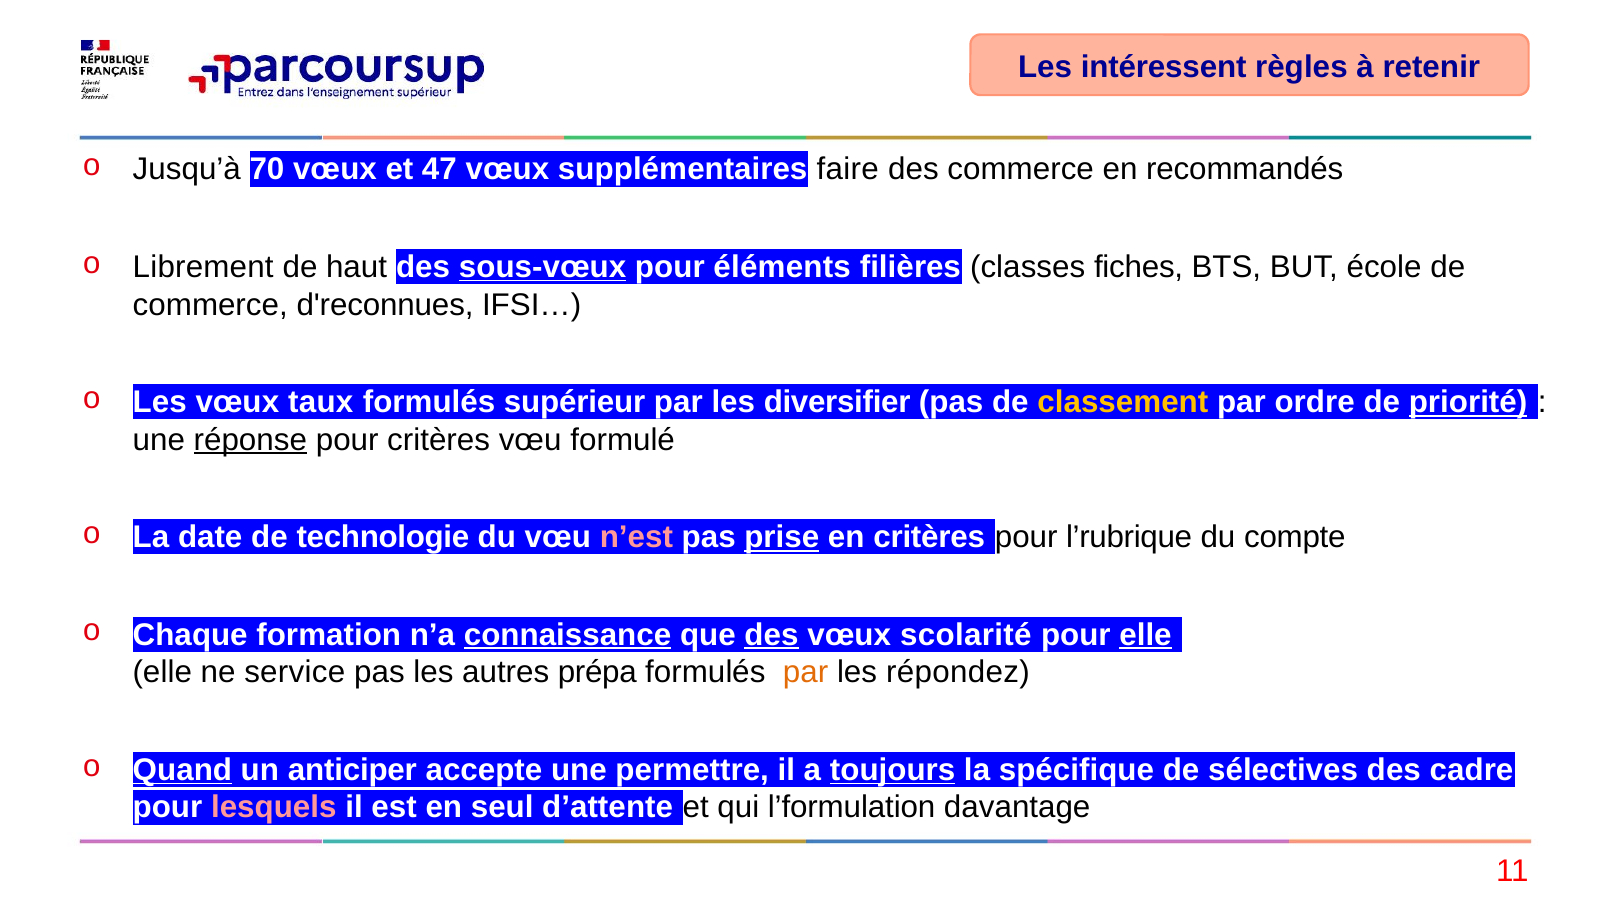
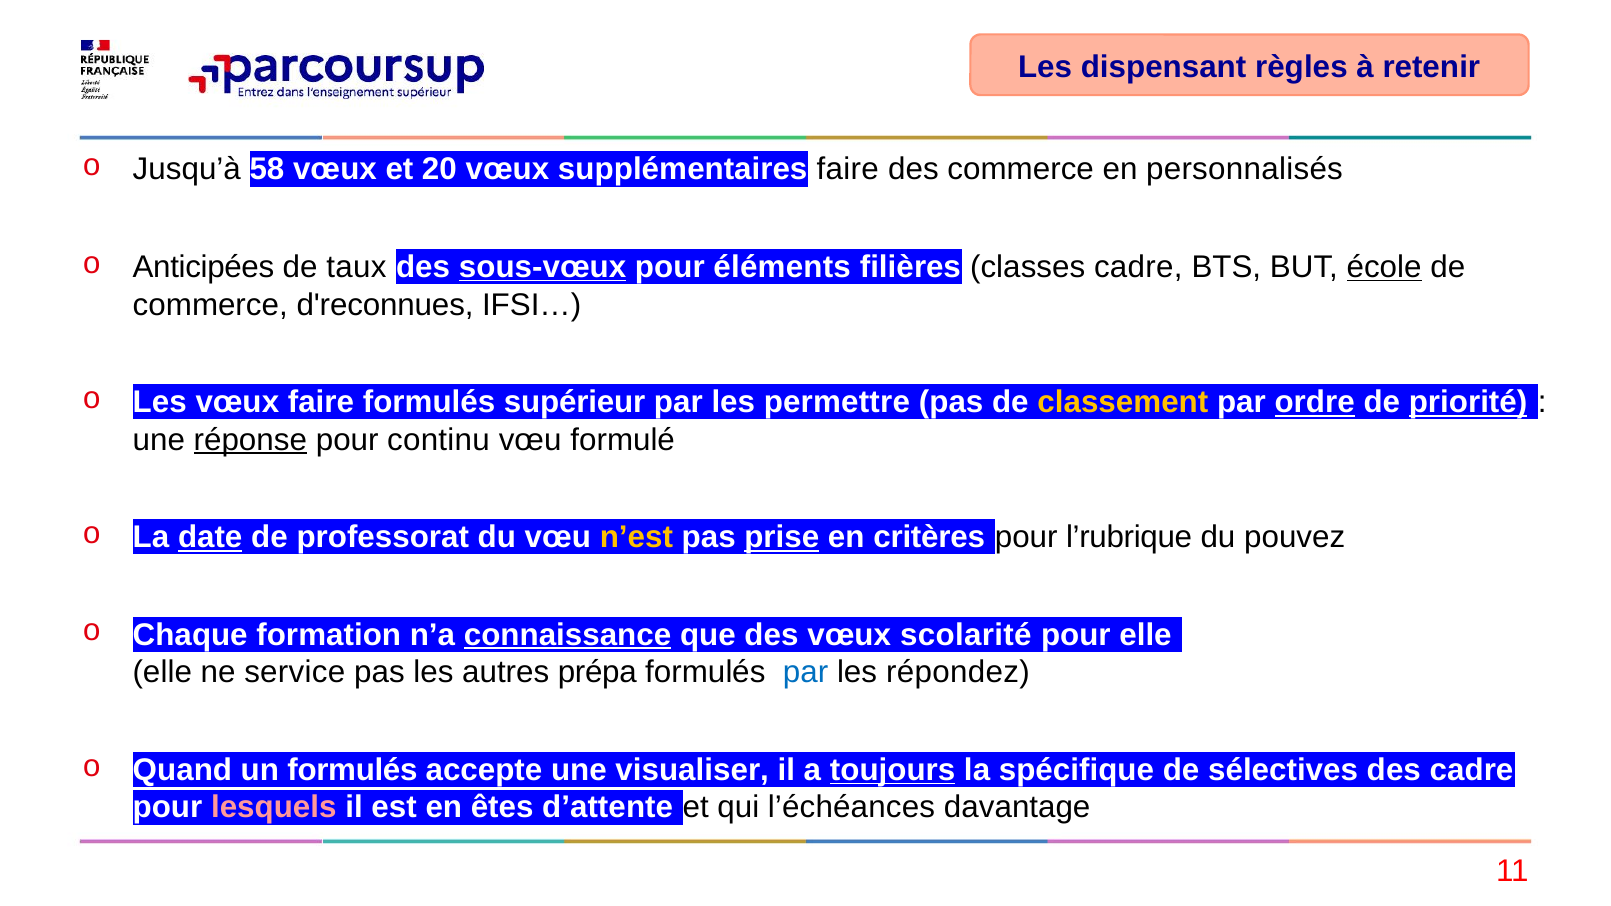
intéressent: intéressent -> dispensant
70: 70 -> 58
47: 47 -> 20
recommandés: recommandés -> personnalisés
Librement: Librement -> Anticipées
haut: haut -> taux
classes fiches: fiches -> cadre
école underline: none -> present
vœux taux: taux -> faire
diversifier: diversifier -> permettre
ordre underline: none -> present
pour critères: critères -> continu
date underline: none -> present
technologie: technologie -> professorat
n’est colour: pink -> yellow
compte: compte -> pouvez
des at (771, 635) underline: present -> none
elle at (1146, 635) underline: present -> none
par at (806, 673) colour: orange -> blue
Quand underline: present -> none
un anticiper: anticiper -> formulés
permettre: permettre -> visualiser
seul: seul -> êtes
l’formulation: l’formulation -> l’échéances
